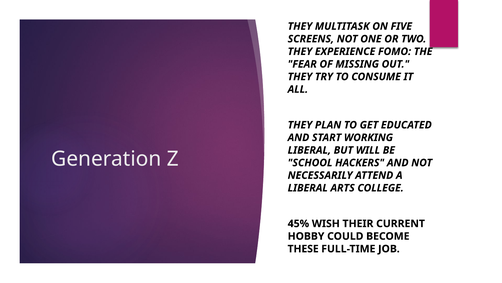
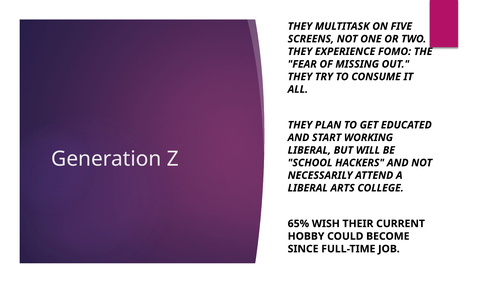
45%: 45% -> 65%
THESE: THESE -> SINCE
